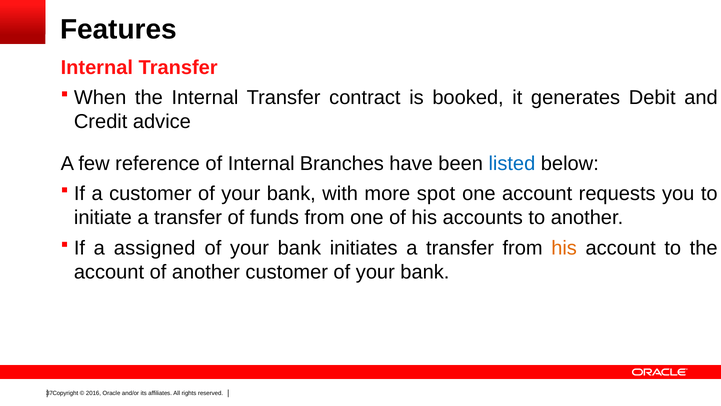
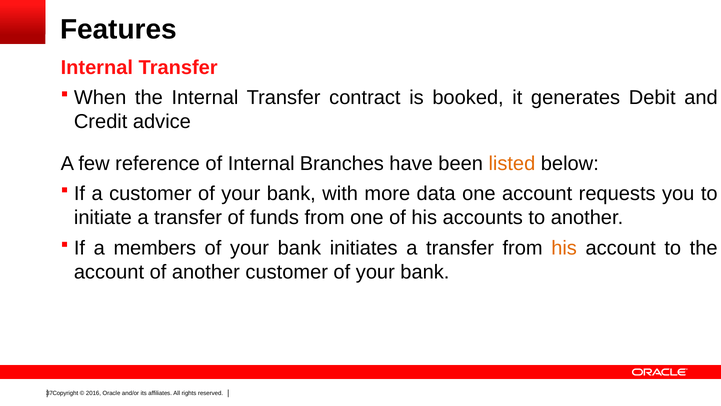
listed colour: blue -> orange
spot: spot -> data
assigned: assigned -> members
